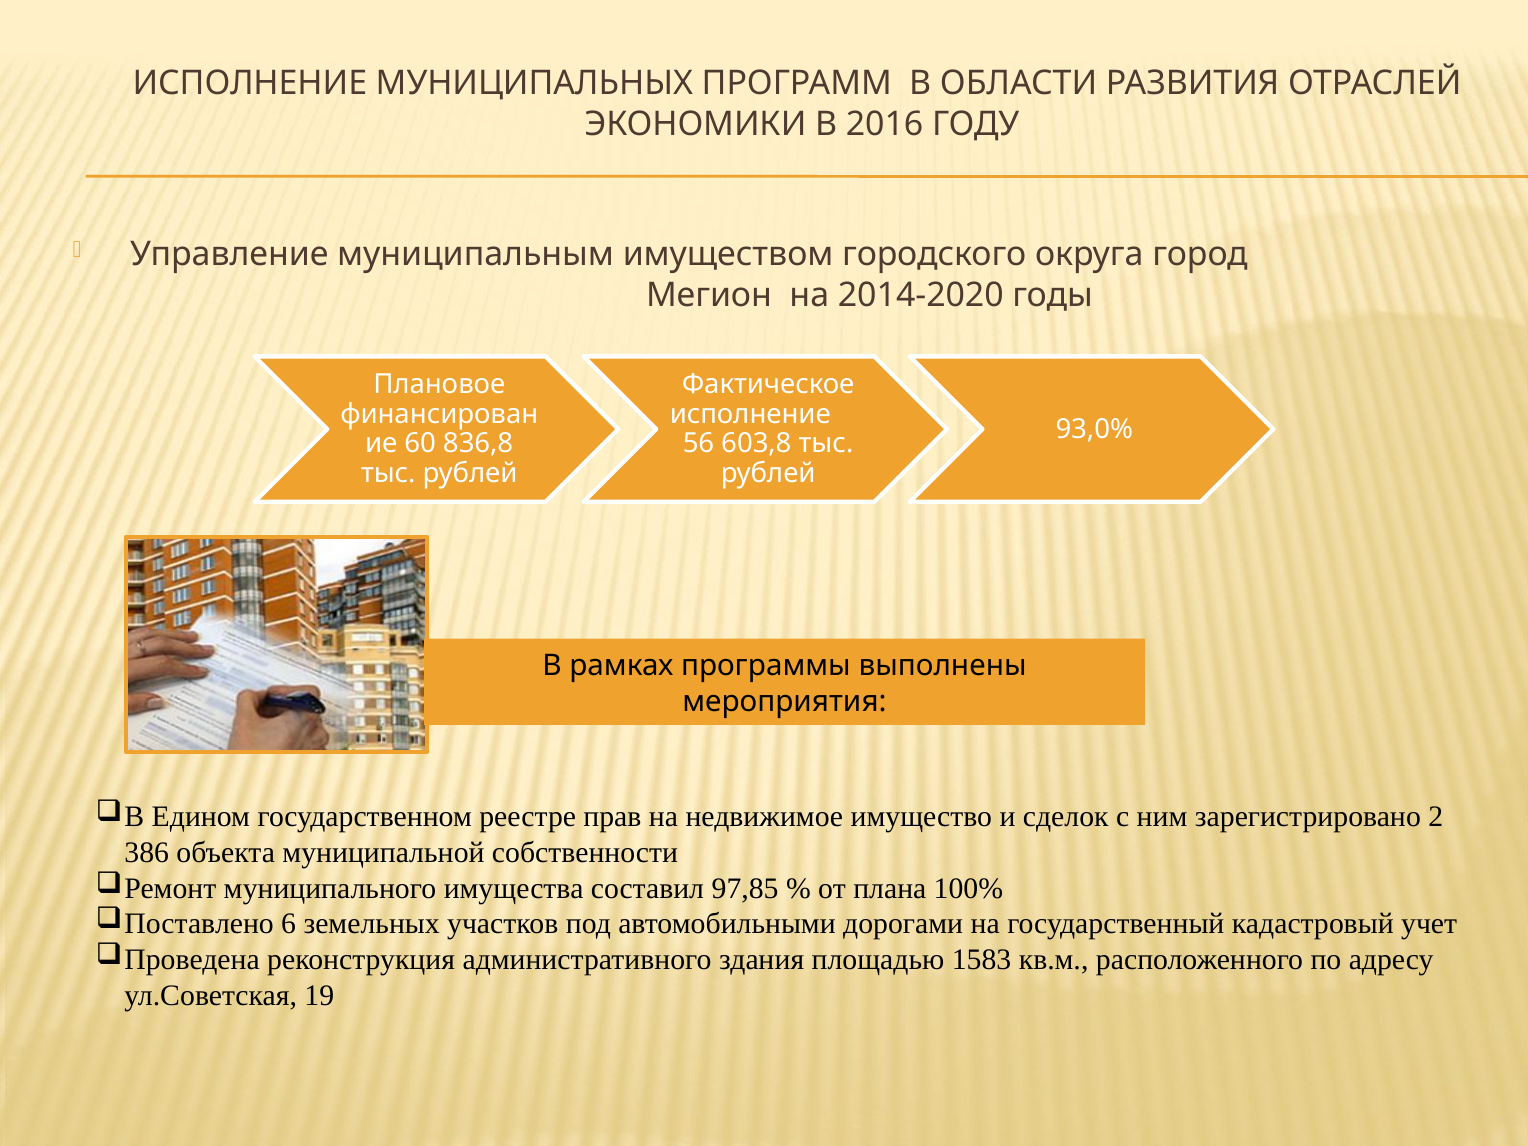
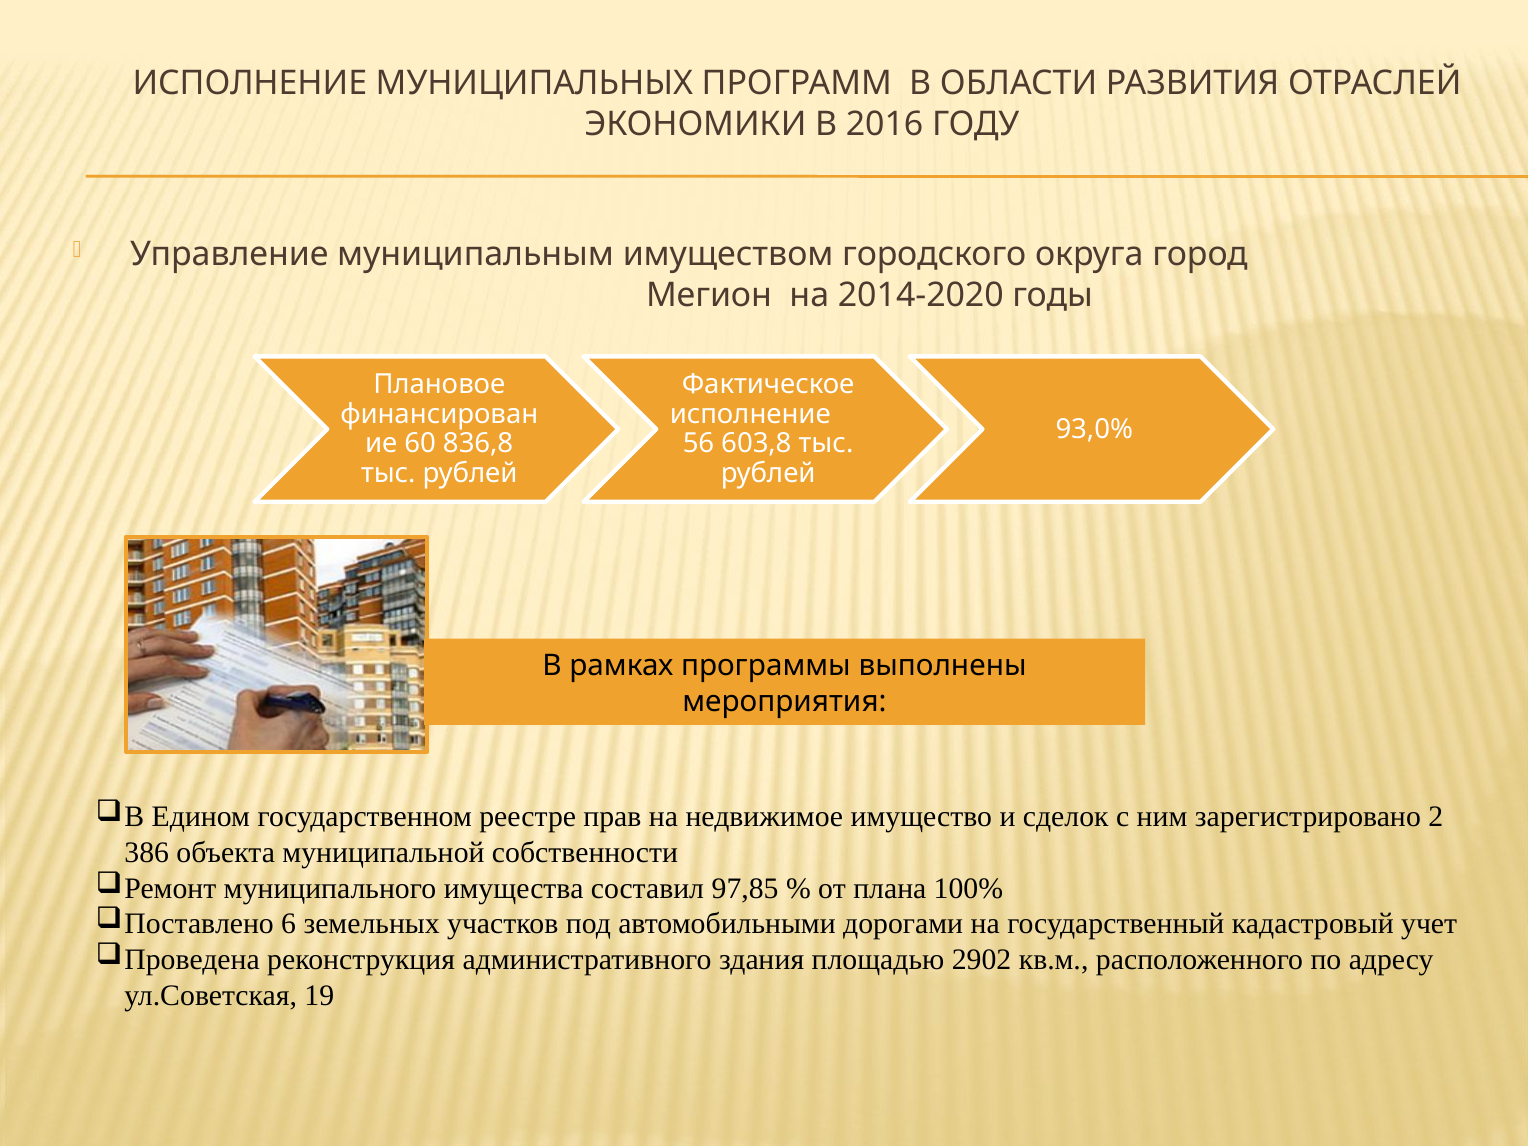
1583: 1583 -> 2902
